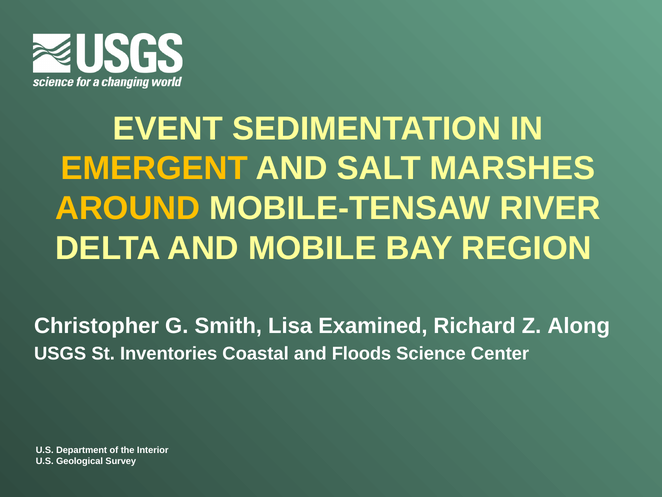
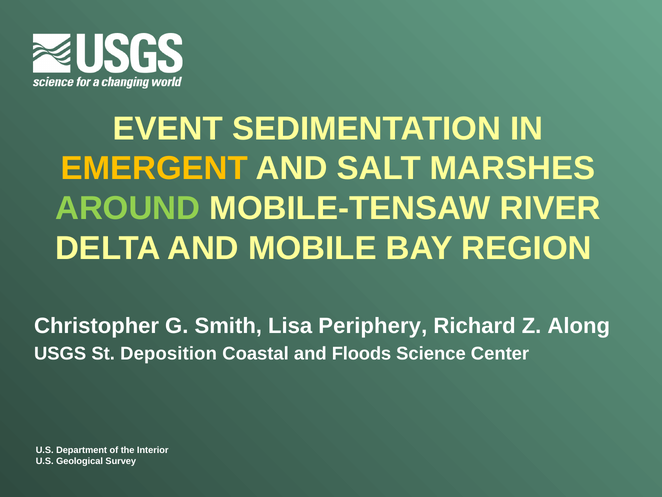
AROUND colour: yellow -> light green
Examined: Examined -> Periphery
Inventories: Inventories -> Deposition
